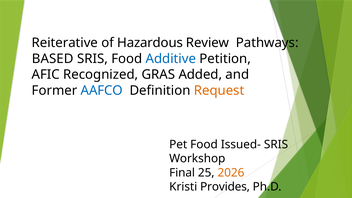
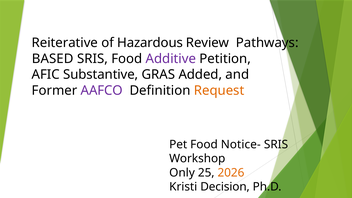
Additive colour: blue -> purple
Recognized: Recognized -> Substantive
AAFCO colour: blue -> purple
Issued-: Issued- -> Notice-
Final: Final -> Only
Provides: Provides -> Decision
